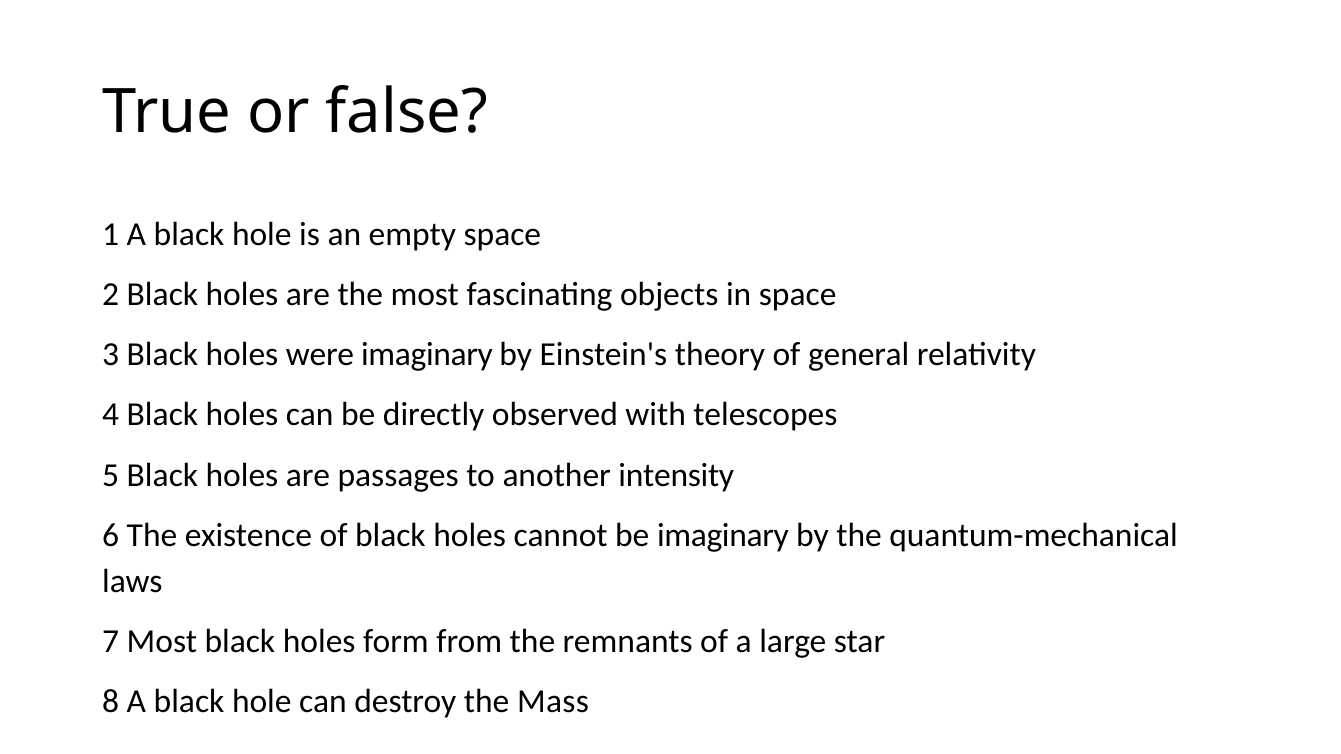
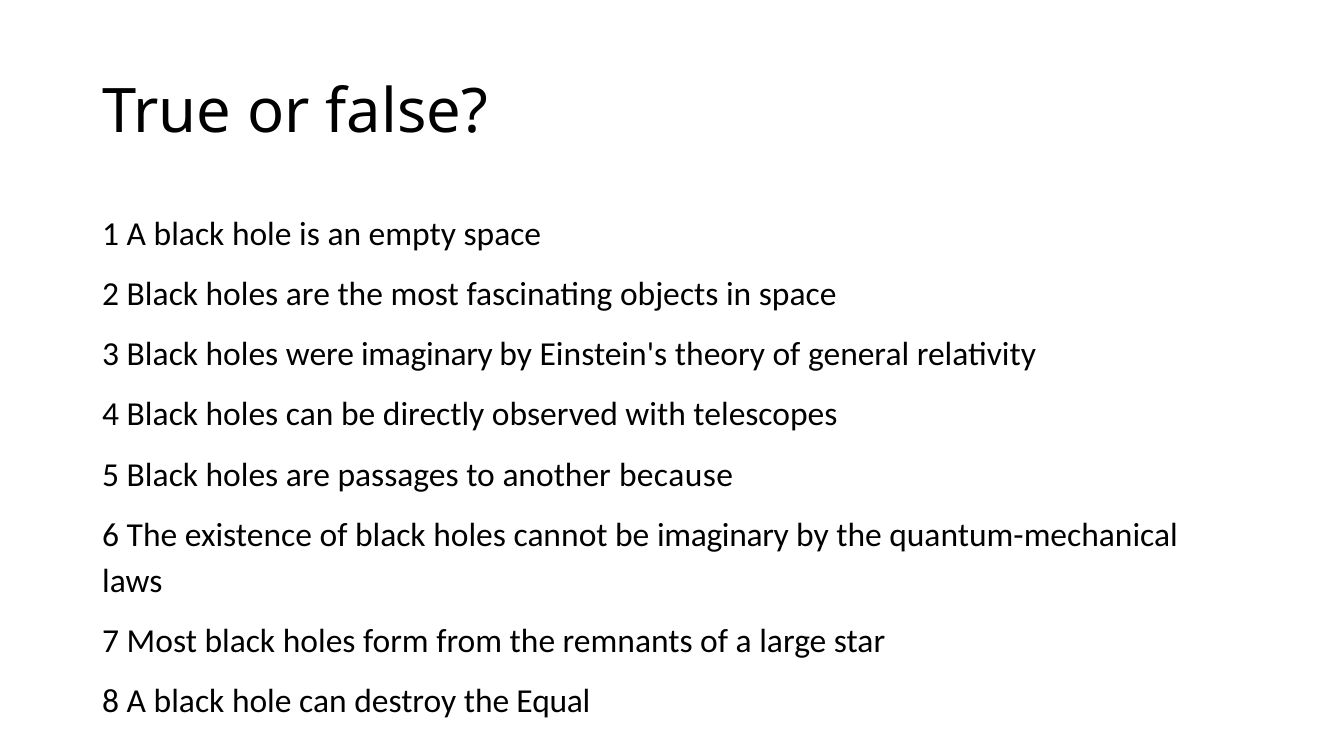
intensity: intensity -> because
Mass: Mass -> Equal
